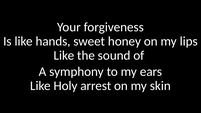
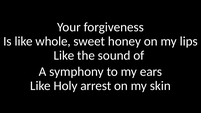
hands: hands -> whole
